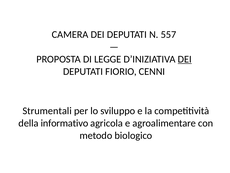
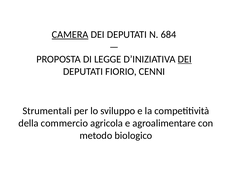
CAMERA underline: none -> present
557: 557 -> 684
informativo: informativo -> commercio
